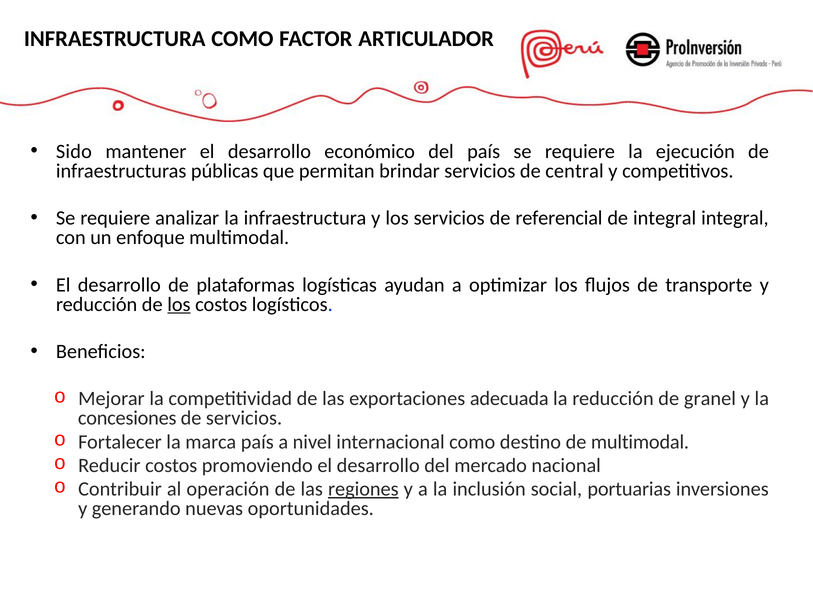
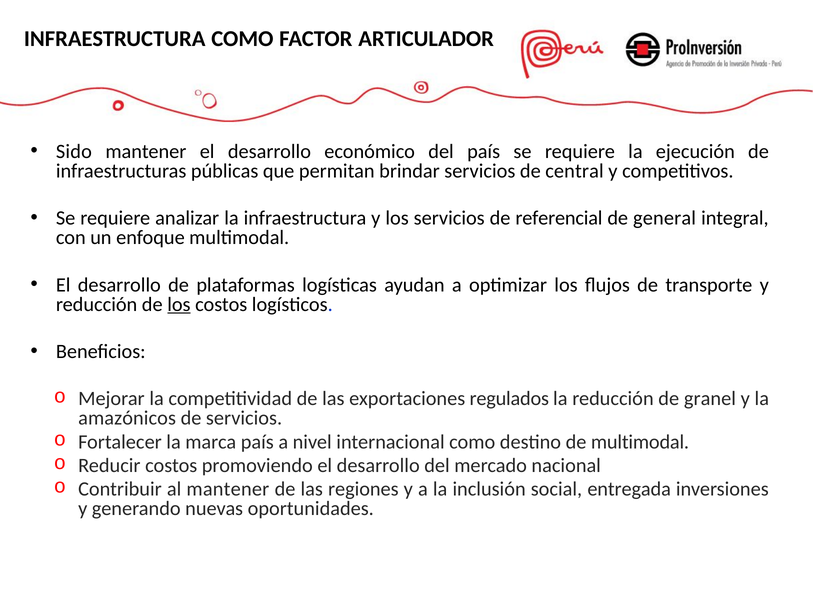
de integral: integral -> general
adecuada: adecuada -> regulados
concesiones: concesiones -> amazónicos
al operación: operación -> mantener
regiones underline: present -> none
portuarias: portuarias -> entregada
